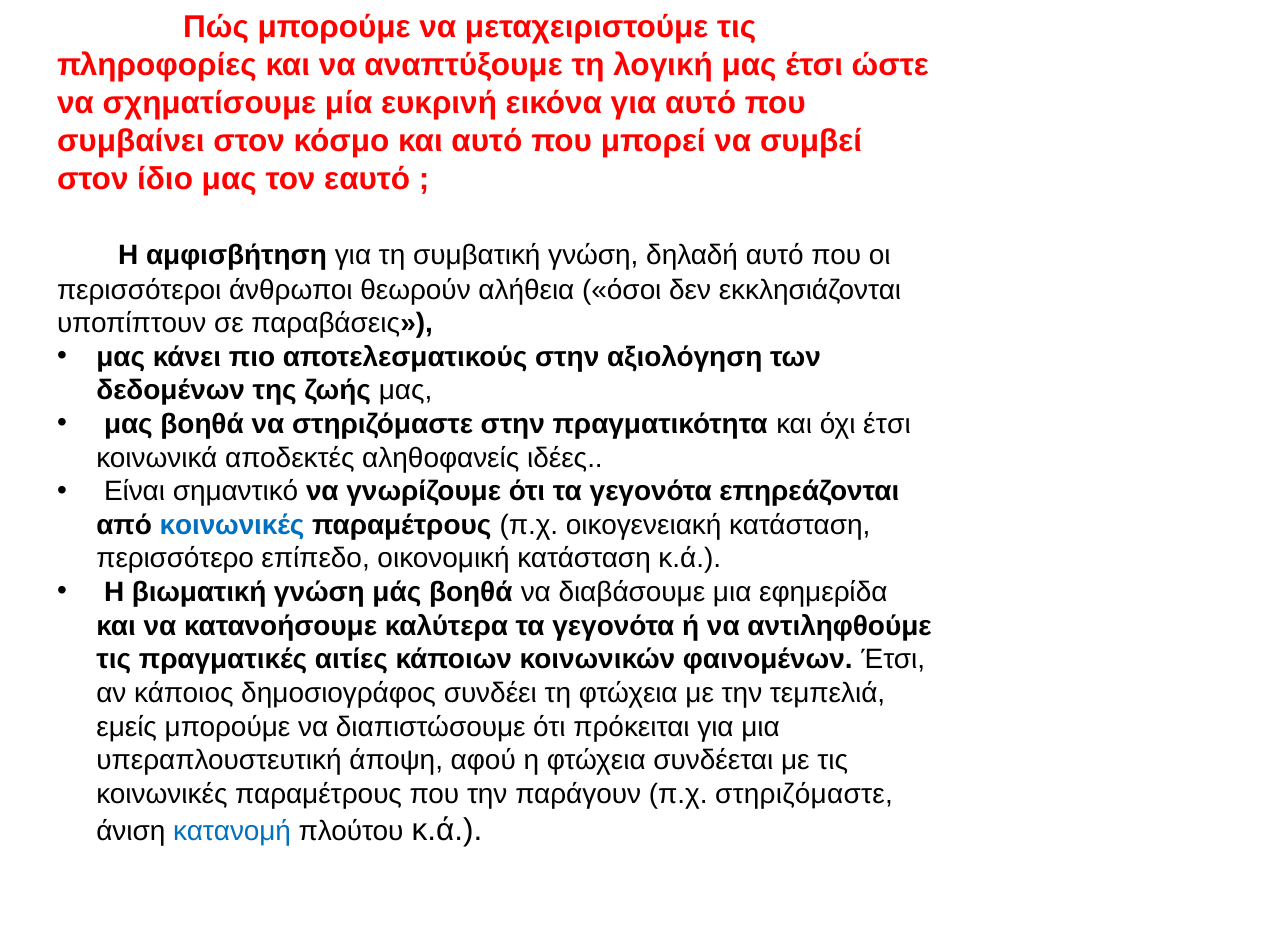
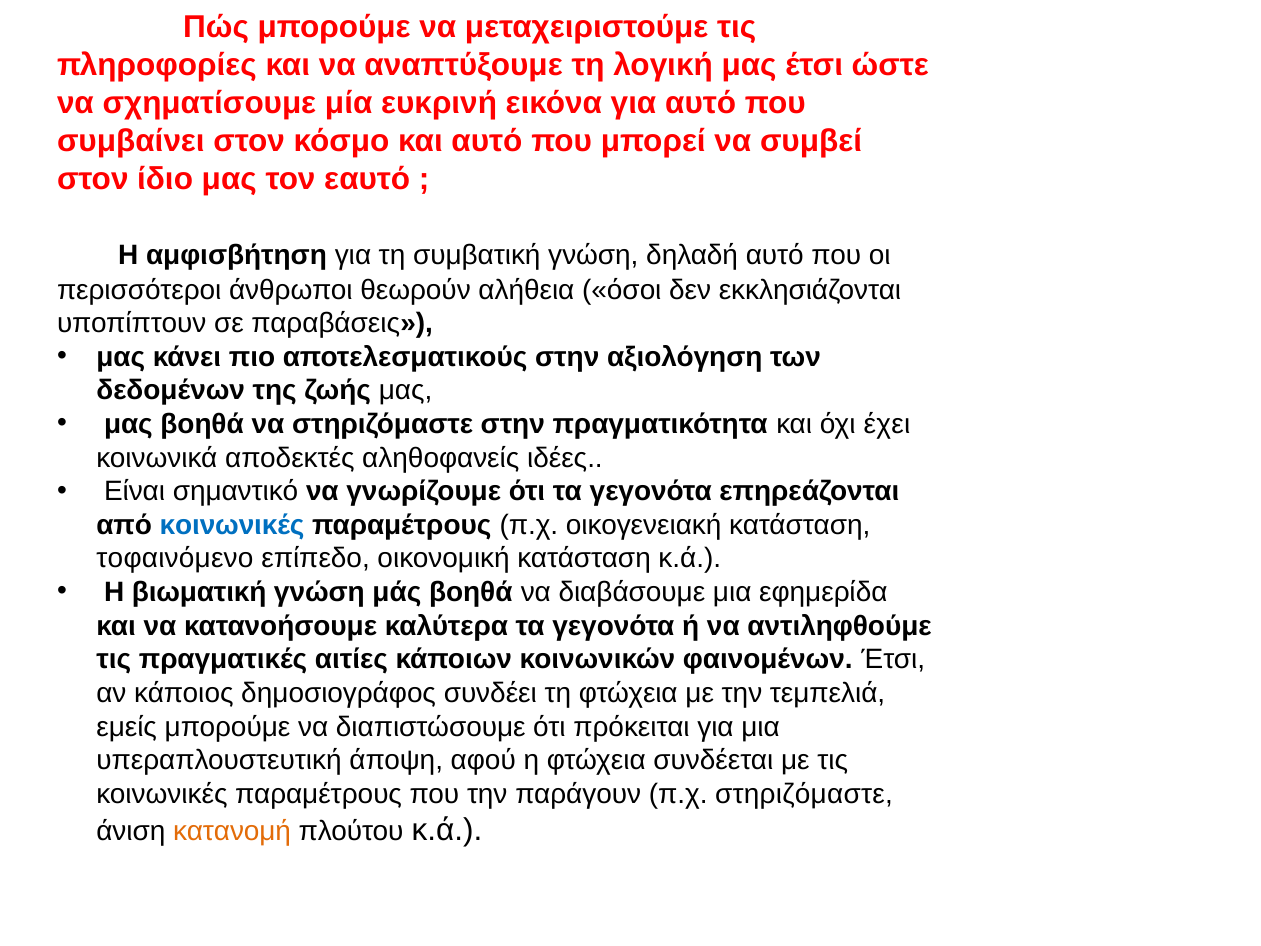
όχι έτσι: έτσι -> έχει
περισσότερο: περισσότερο -> τοφαινόμενο
κατανομή colour: blue -> orange
